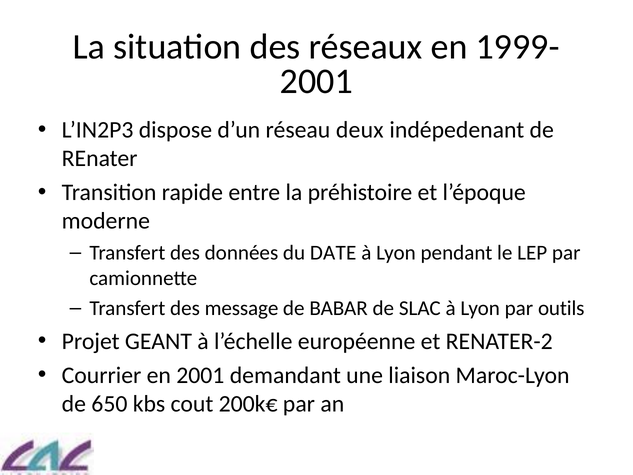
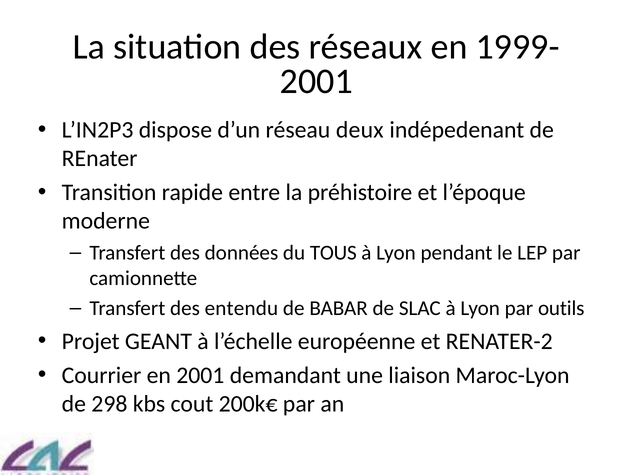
DATE: DATE -> TOUS
message: message -> entendu
650: 650 -> 298
